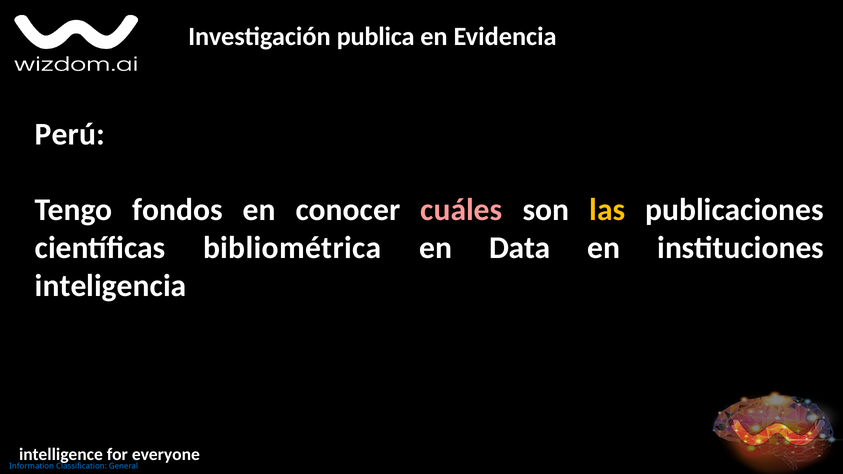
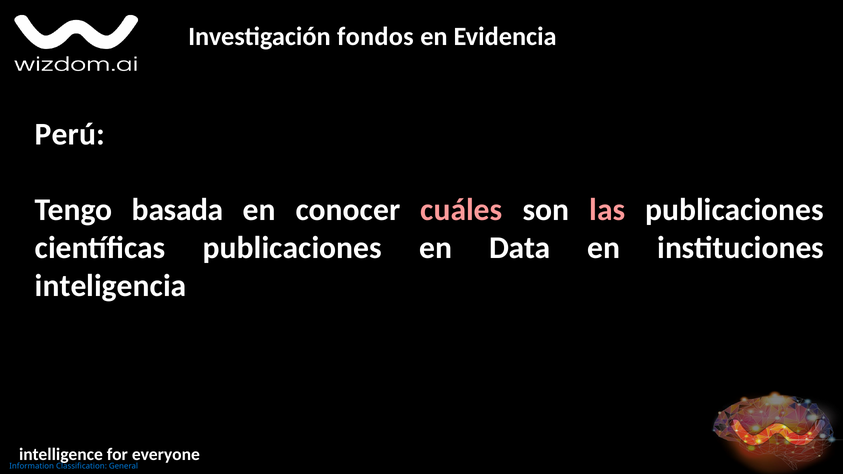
publica: publica -> fondos
fondos: fondos -> basada
las colour: yellow -> pink
científicas bibliométrica: bibliométrica -> publicaciones
